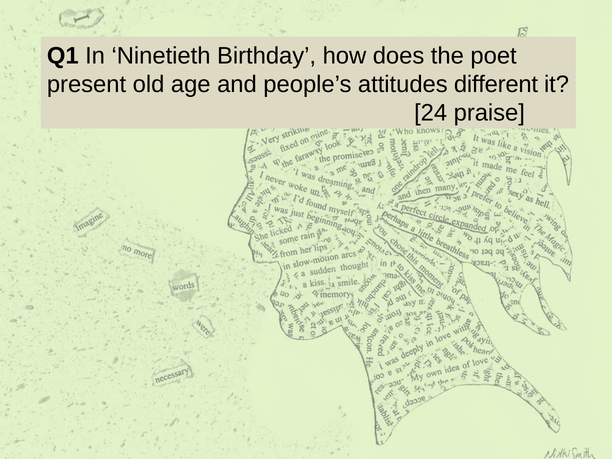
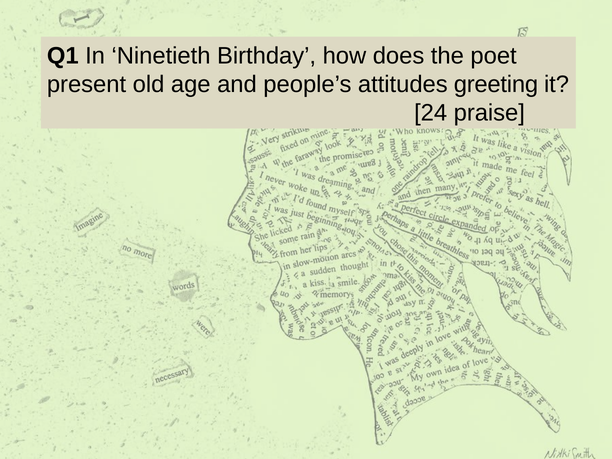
different: different -> greeting
